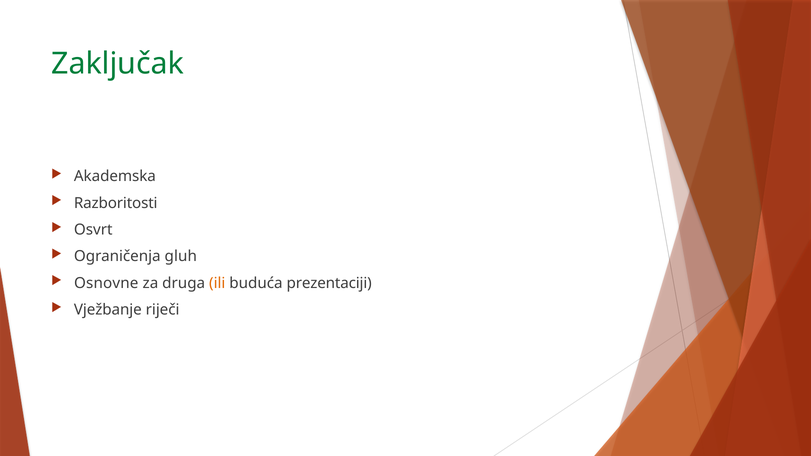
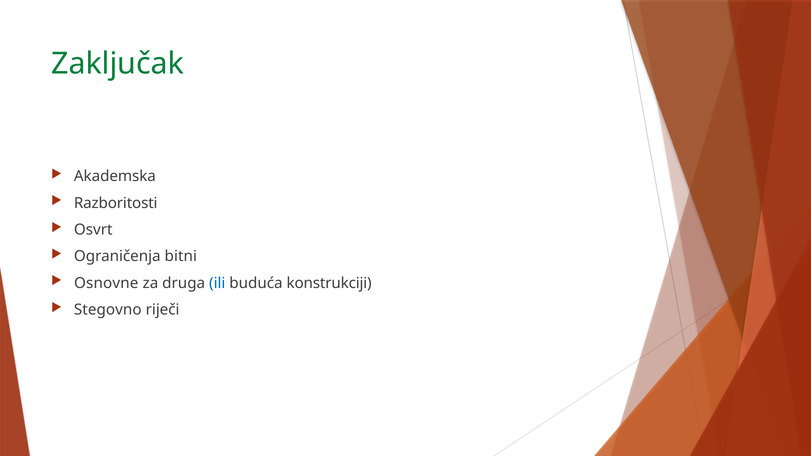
gluh: gluh -> bitni
ili colour: orange -> blue
prezentaciji: prezentaciji -> konstrukciji
Vježbanje: Vježbanje -> Stegovno
